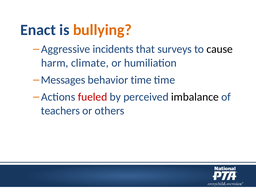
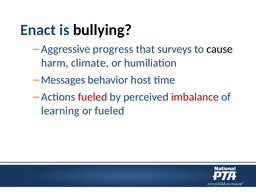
bullying colour: orange -> black
incidents: incidents -> progress
behavior time: time -> host
imbalance colour: black -> red
teachers: teachers -> learning
or others: others -> fueled
